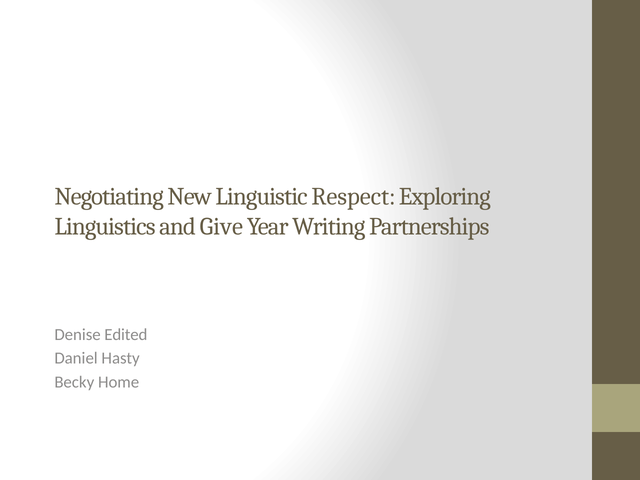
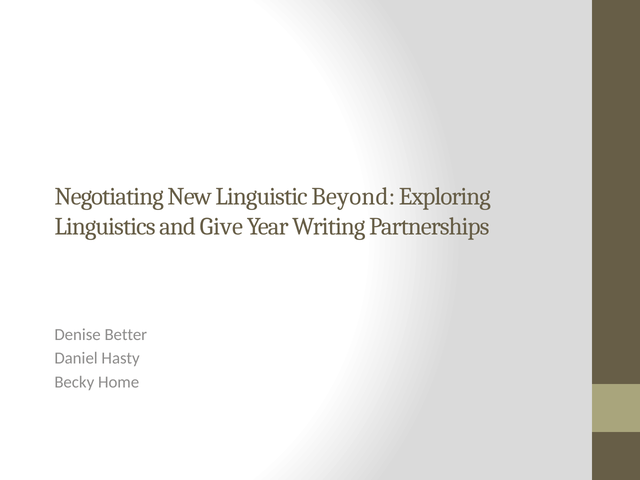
Respect: Respect -> Beyond
Edited: Edited -> Better
